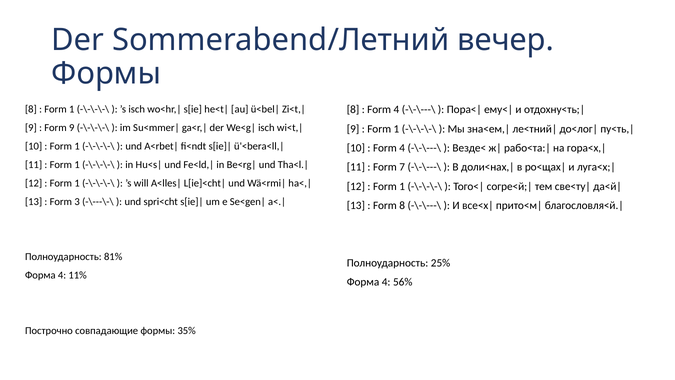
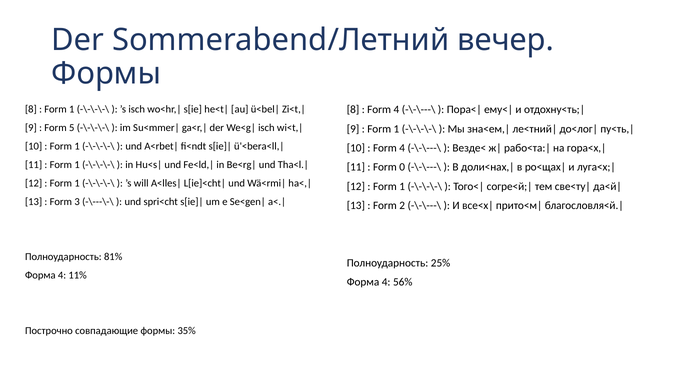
Form 9: 9 -> 5
7: 7 -> 0
Form 8: 8 -> 2
